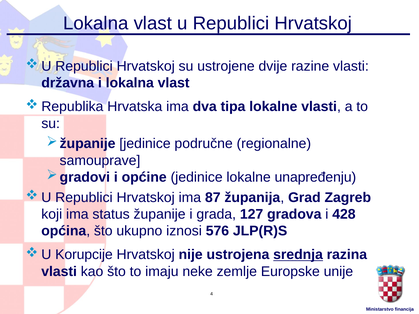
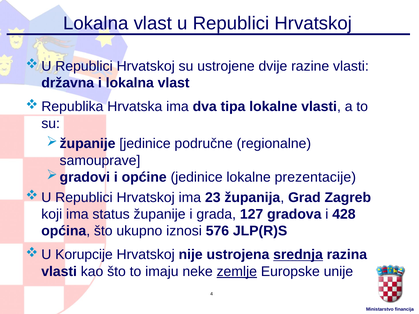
unapređenju: unapređenju -> prezentacije
87: 87 -> 23
zemlje underline: none -> present
